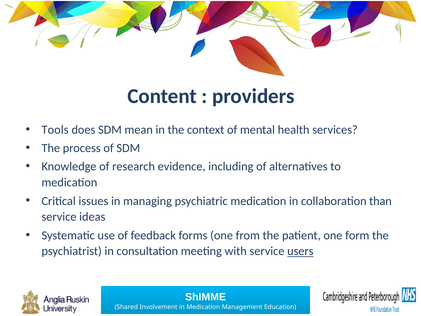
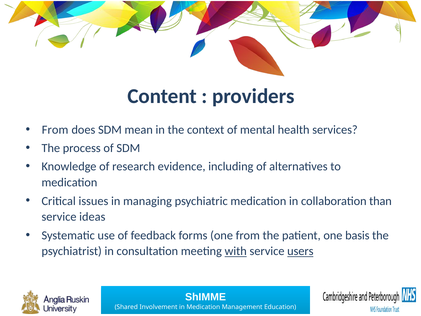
Tools at (55, 130): Tools -> From
form: form -> basis
with underline: none -> present
